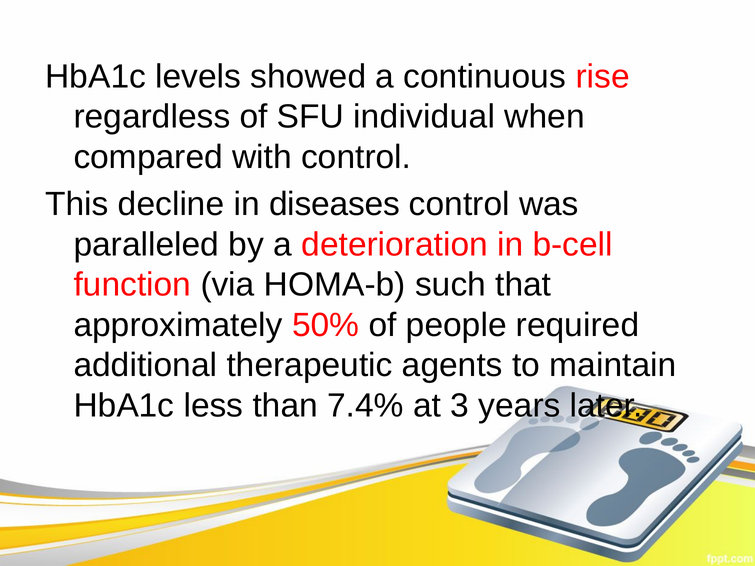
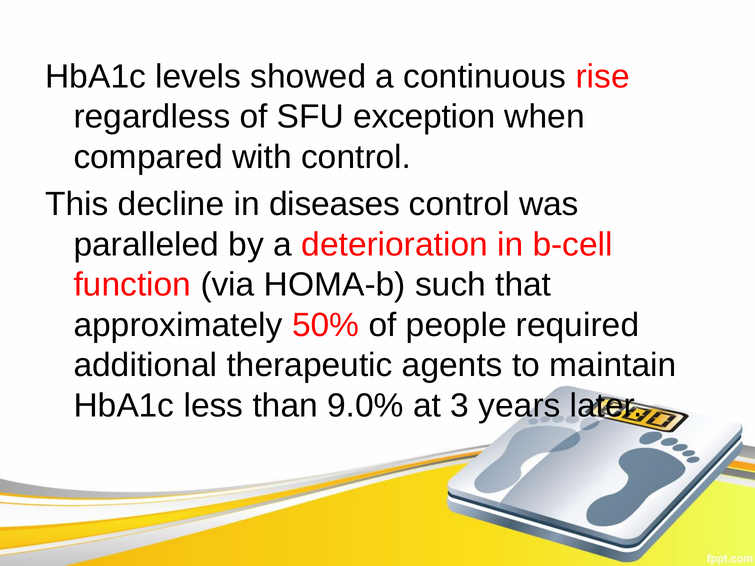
individual: individual -> exception
7.4%: 7.4% -> 9.0%
